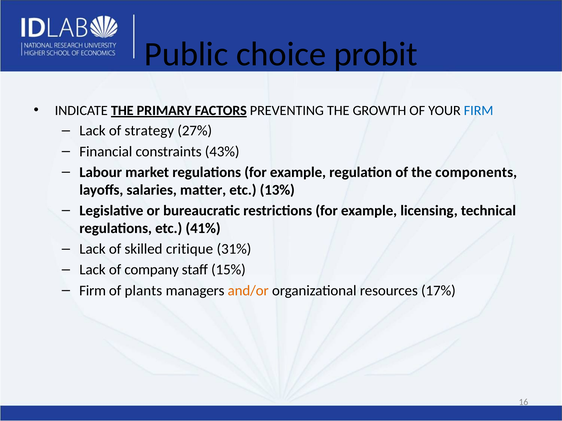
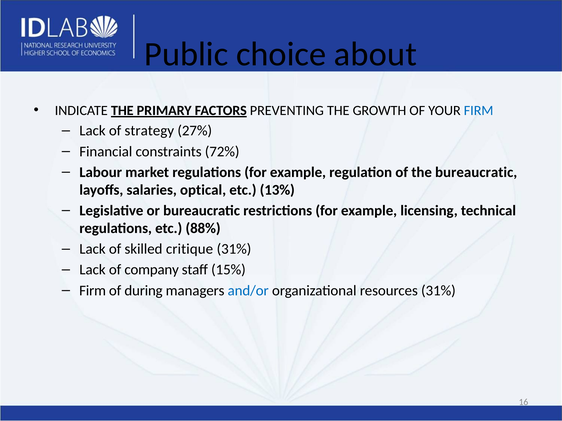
probit: probit -> about
43%: 43% -> 72%
the components: components -> bureaucratic
matter: matter -> optical
41%: 41% -> 88%
plants: plants -> during
and/or colour: orange -> blue
resources 17%: 17% -> 31%
